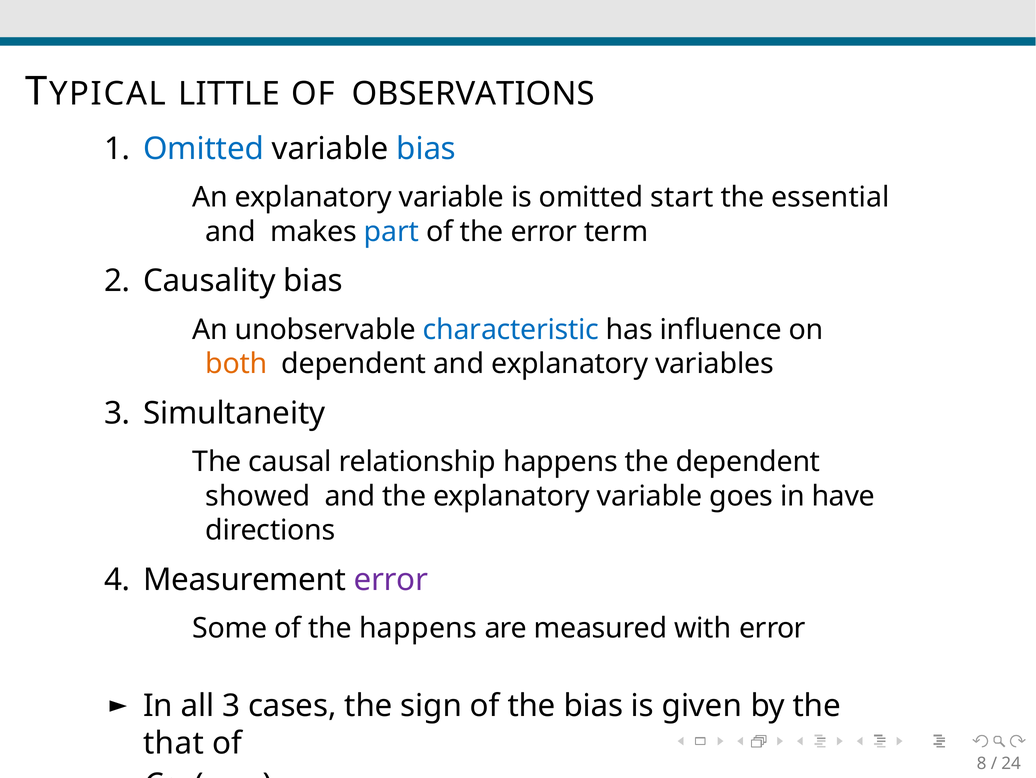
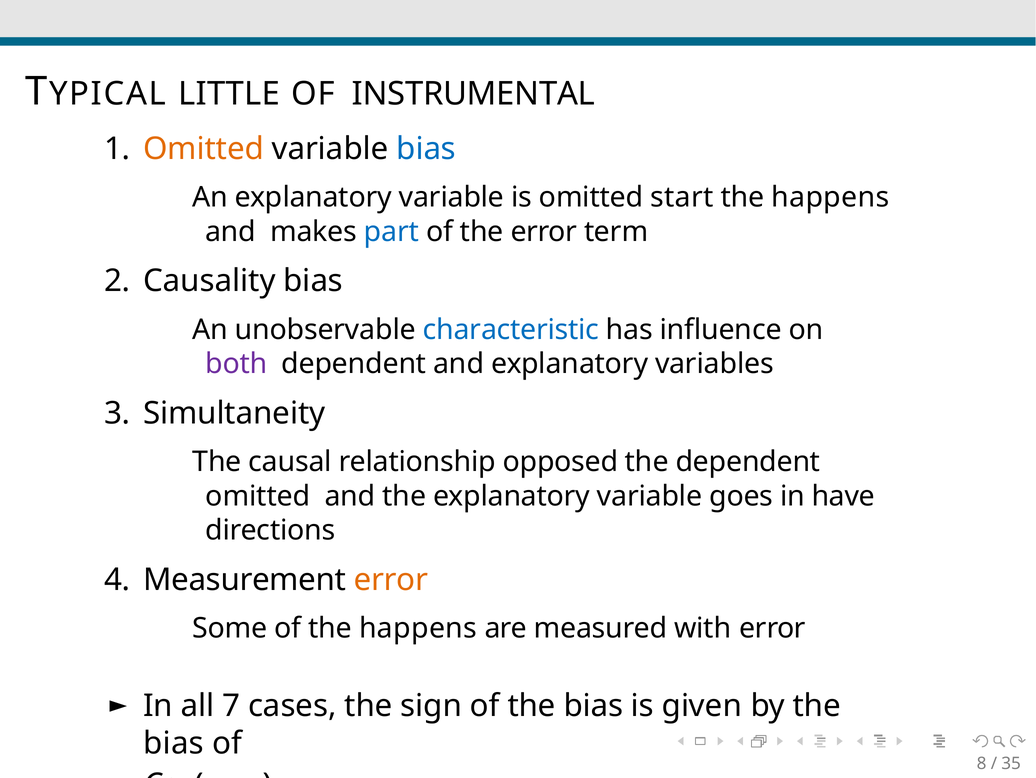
OBSERVATIONS: OBSERVATIONS -> INSTRUMENTAL
Omitted at (203, 149) colour: blue -> orange
essential at (830, 197): essential -> happens
both colour: orange -> purple
relationship happens: happens -> opposed
showed at (258, 496): showed -> omitted
error at (391, 580) colour: purple -> orange
all 3: 3 -> 7
that at (174, 743): that -> bias
24: 24 -> 35
